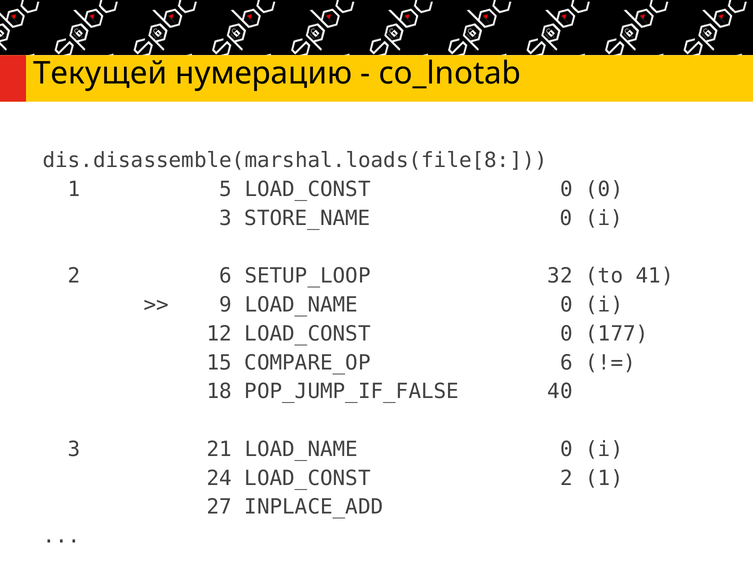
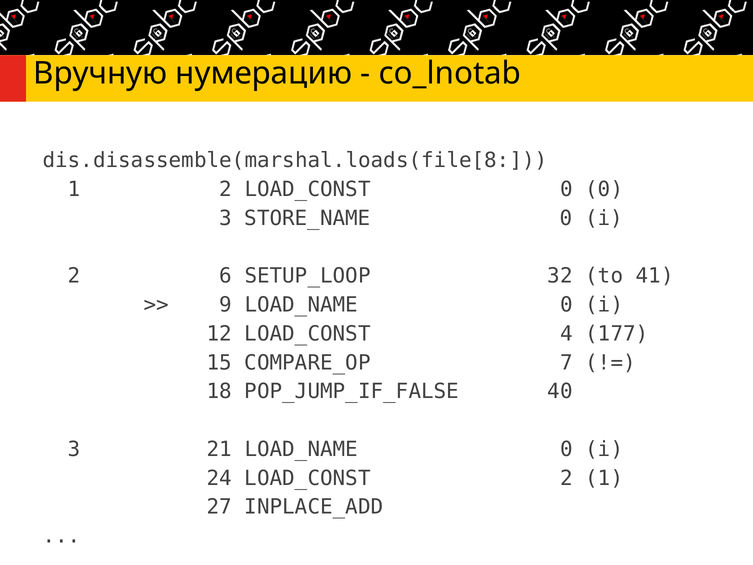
Текущей: Текущей -> Вручную
1 5: 5 -> 2
12 LOAD_CONST 0: 0 -> 4
COMPARE_OP 6: 6 -> 7
